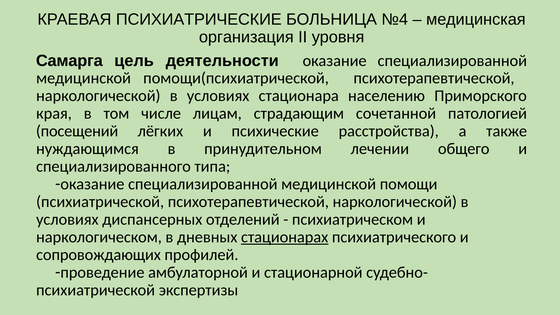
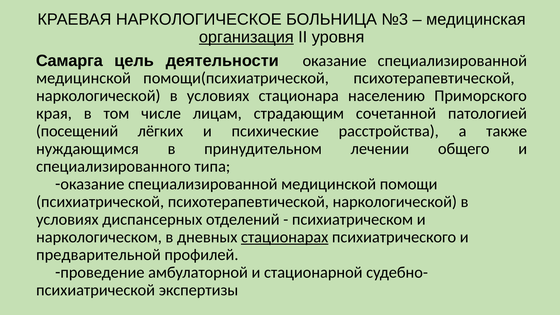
ПСИХИАТРИЧЕСКИЕ: ПСИХИАТРИЧЕСКИЕ -> НАРКОЛОГИЧЕСКОЕ
№4: №4 -> №3
организация underline: none -> present
сопровождающих: сопровождающих -> предварительной
